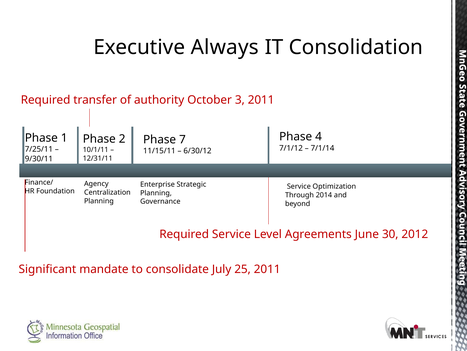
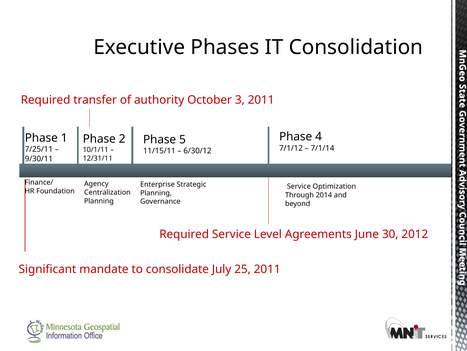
Always: Always -> Phases
7: 7 -> 5
